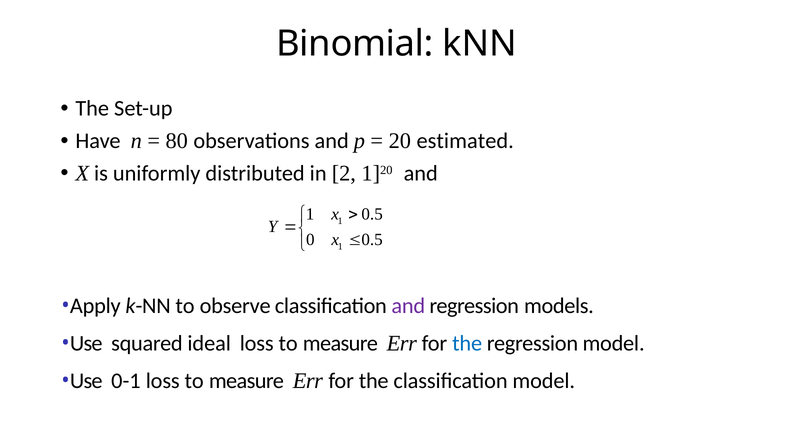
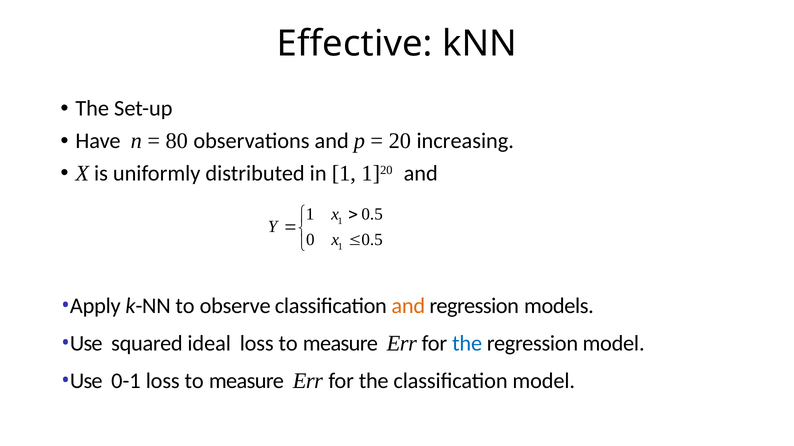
Binomial: Binomial -> Effective
estimated: estimated -> increasing
in 2: 2 -> 1
and at (408, 306) colour: purple -> orange
